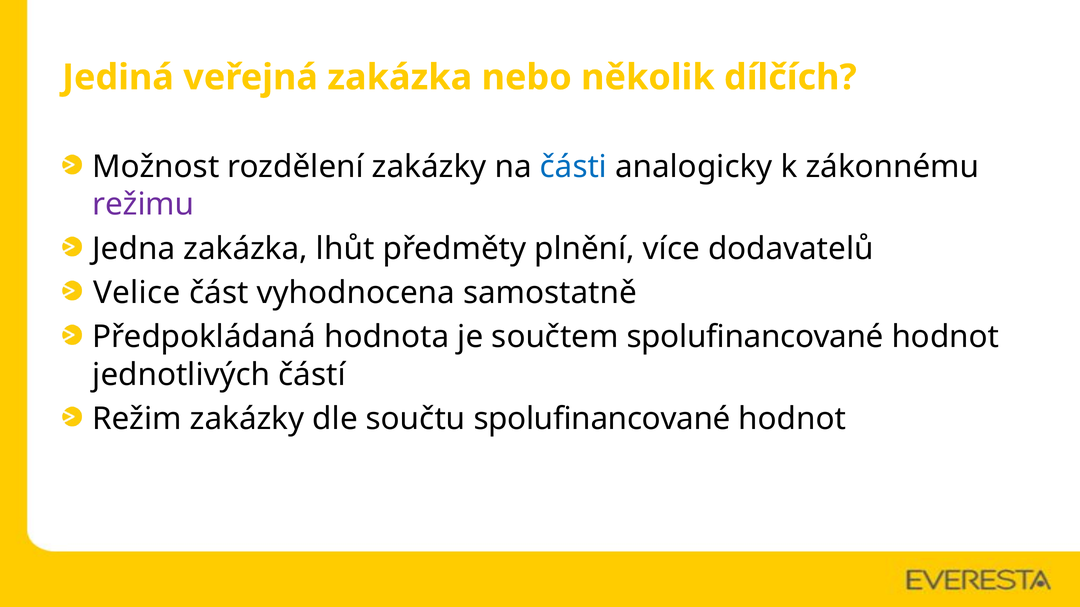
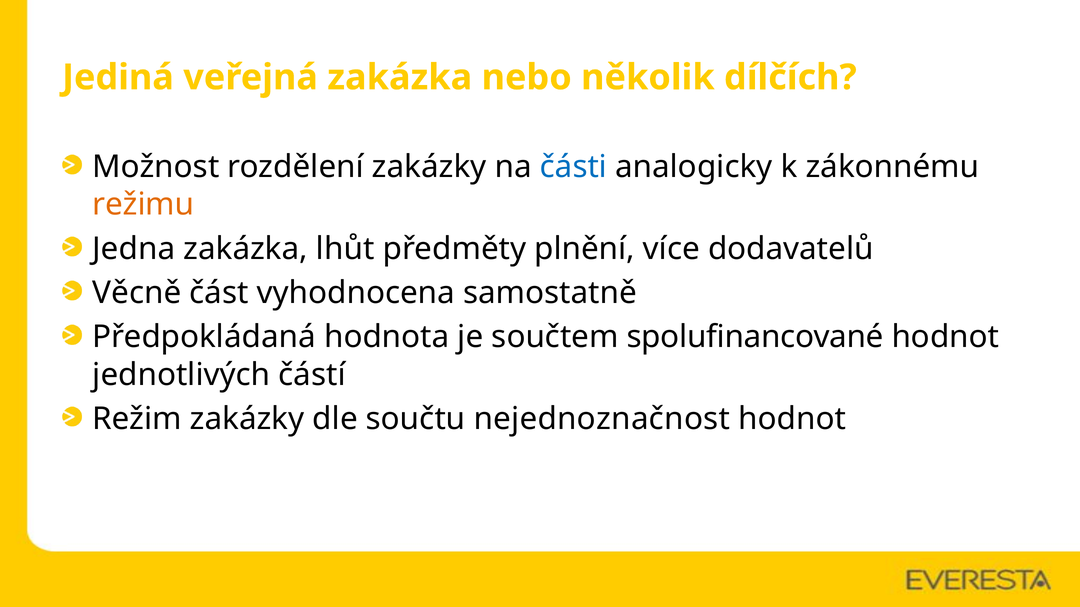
režimu colour: purple -> orange
Velice: Velice -> Věcně
součtu spolufinancované: spolufinancované -> nejednoznačnost
